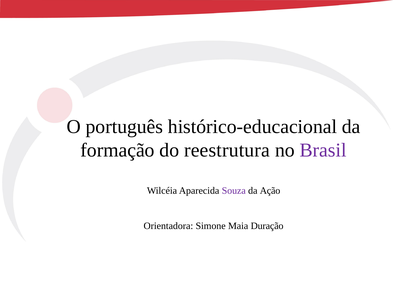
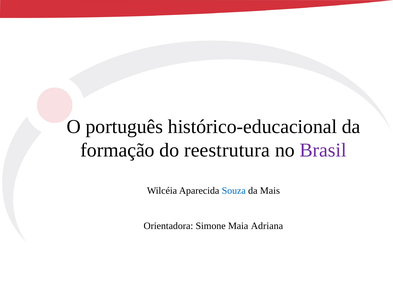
Souza colour: purple -> blue
Ação: Ação -> Mais
Duração: Duração -> Adriana
